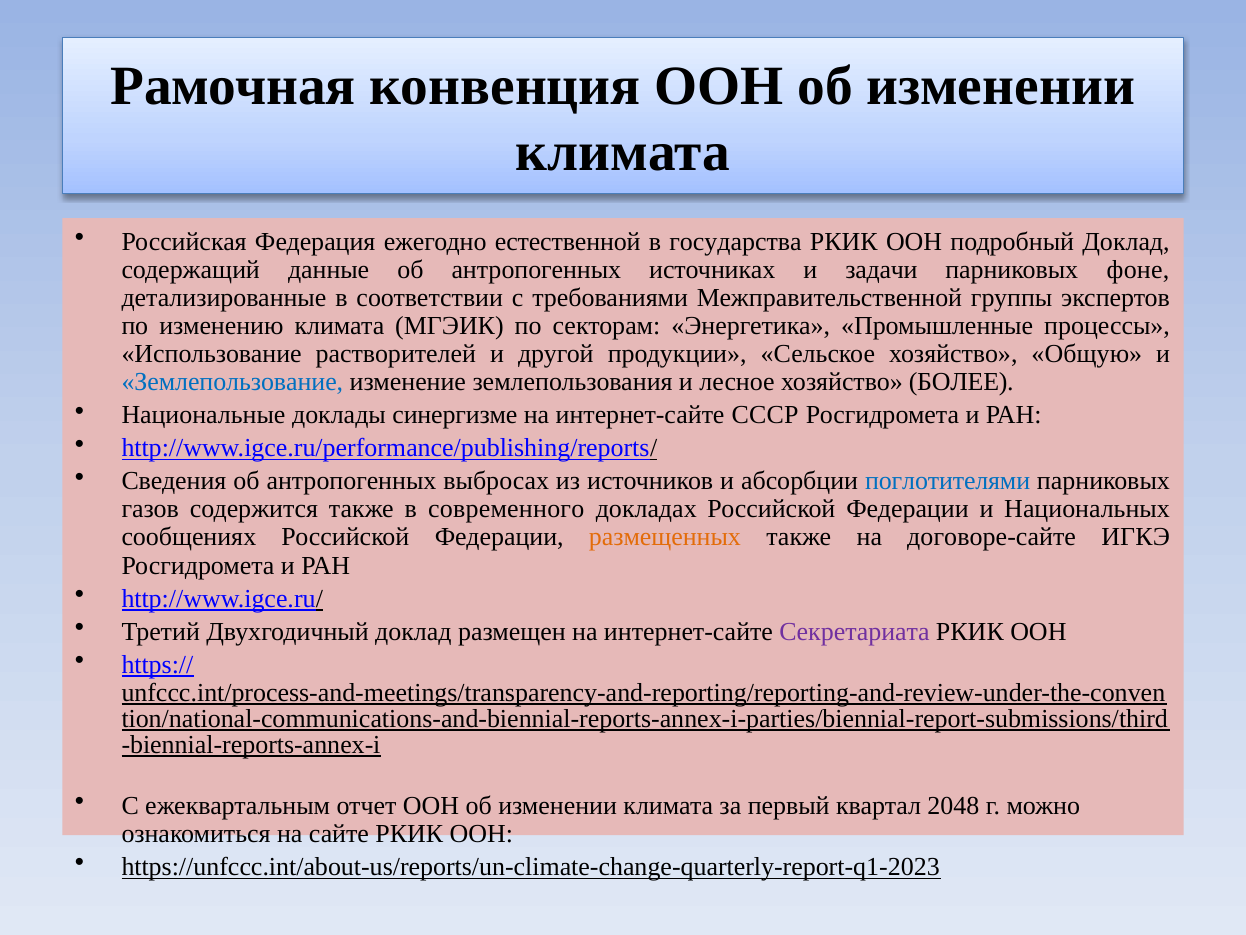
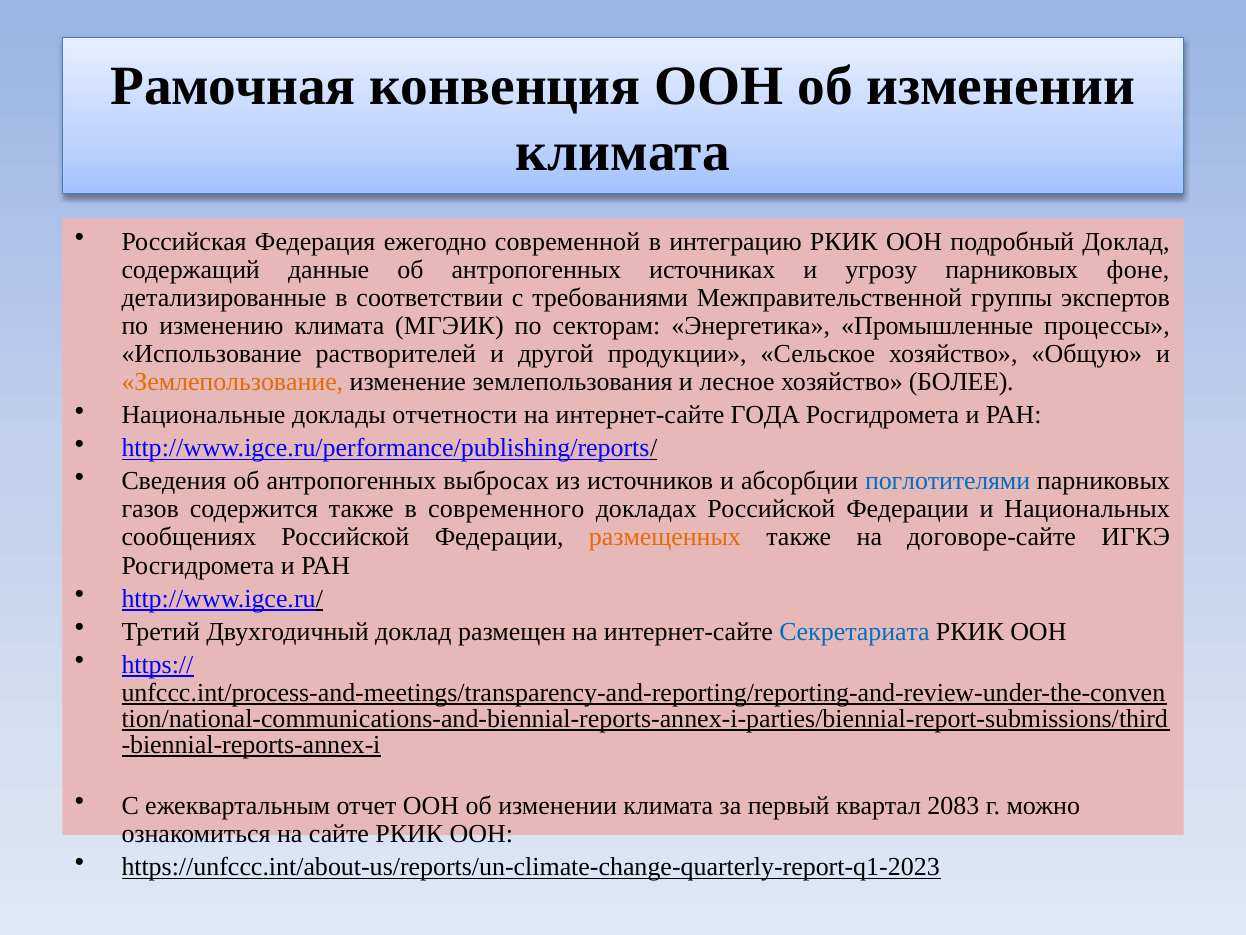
естественной: естественной -> современной
государства: государства -> интеграцию
задачи: задачи -> угрозу
Землепользование colour: blue -> orange
синергизме: синергизме -> отчетности
СССР: СССР -> ГОДА
Секретариата colour: purple -> blue
2048: 2048 -> 2083
